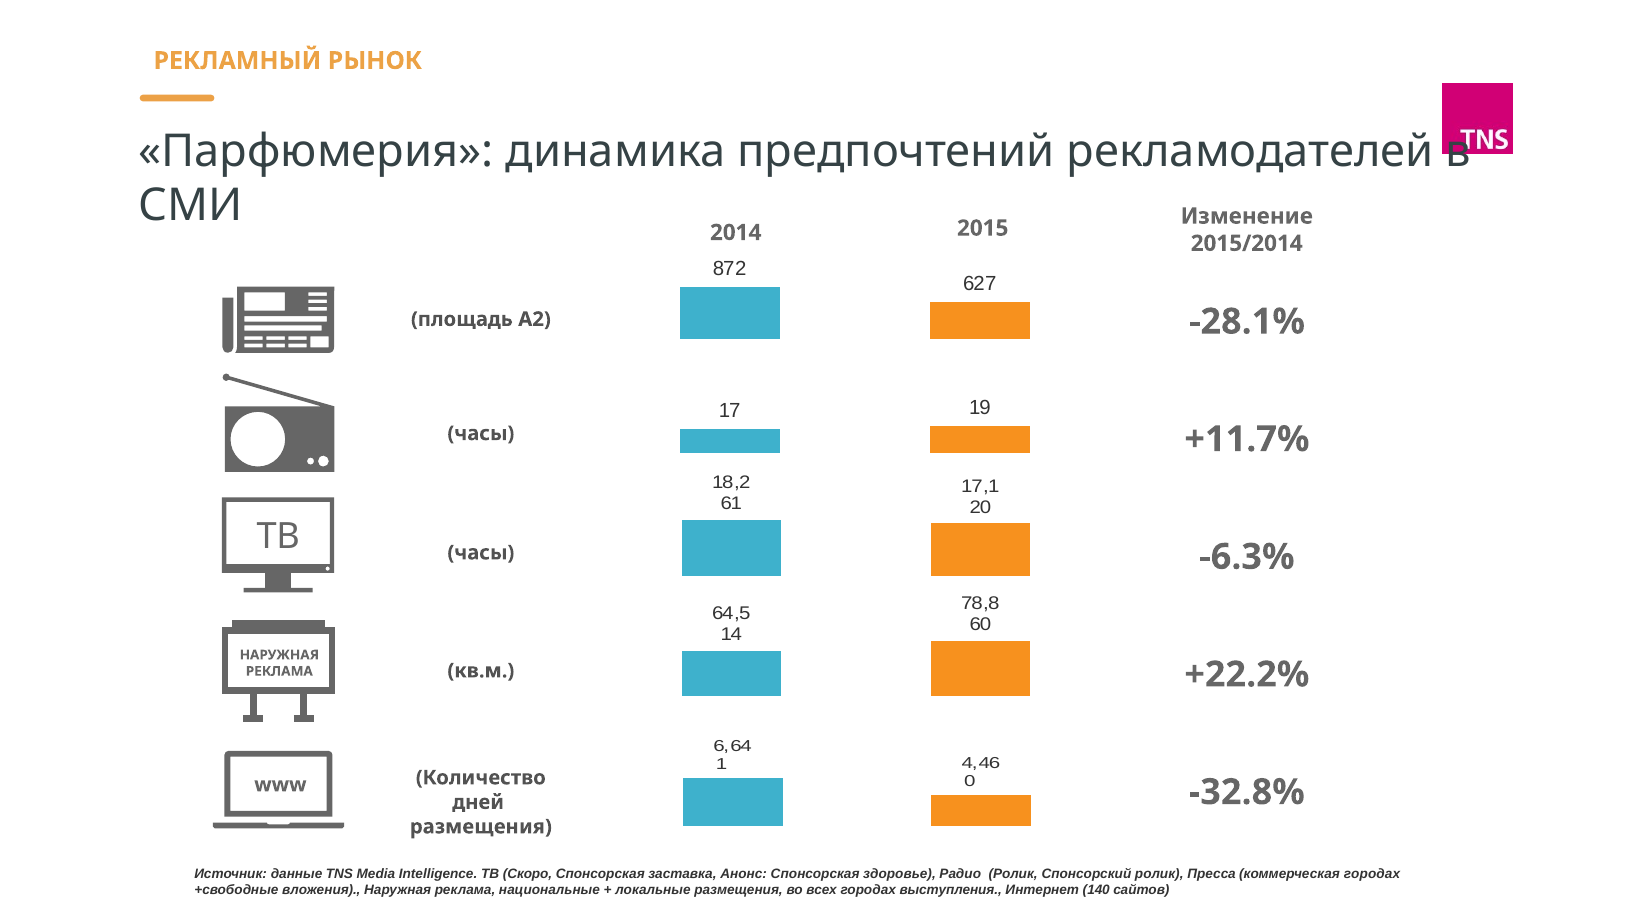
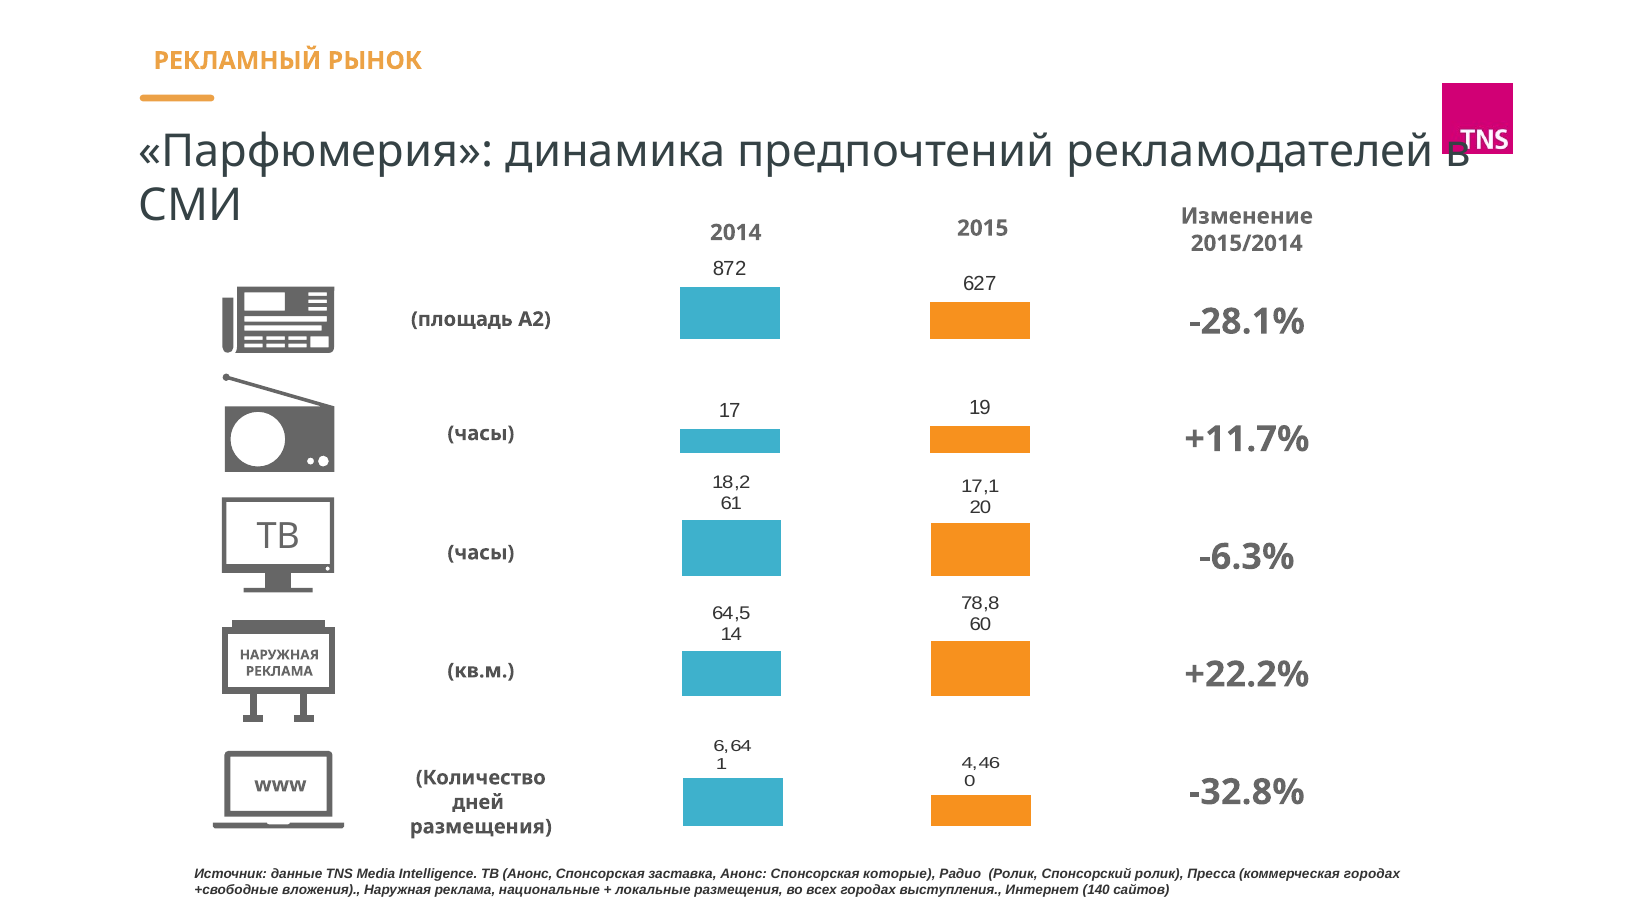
ТВ Скоро: Скоро -> Анонс
здоровье: здоровье -> которые
